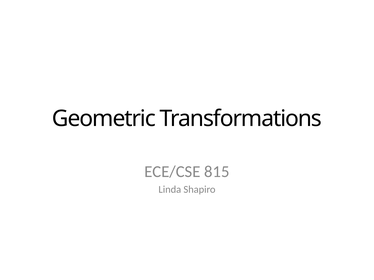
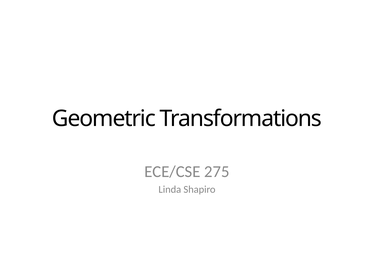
815: 815 -> 275
